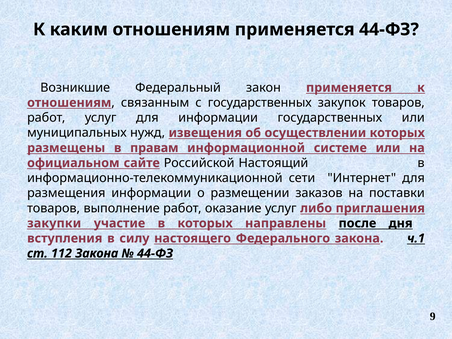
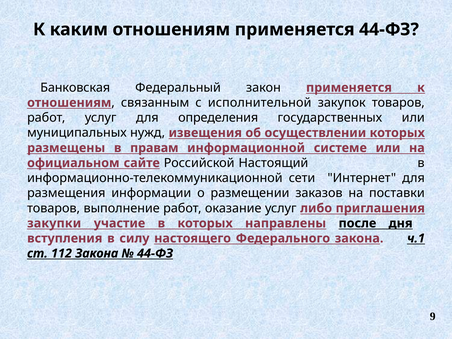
Возникшие: Возникшие -> Банковская
с государственных: государственных -> исполнительной
для информации: информации -> определения
